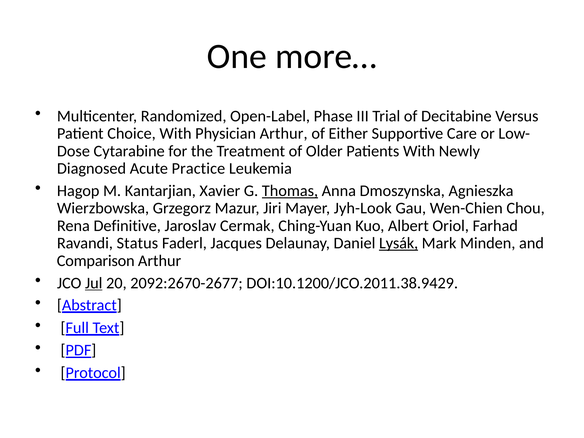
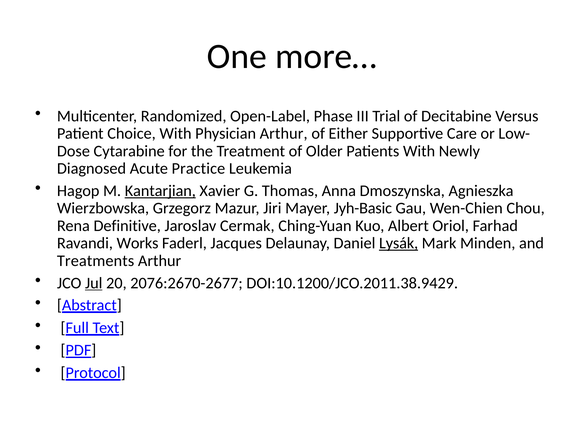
Kantarjian underline: none -> present
Thomas underline: present -> none
Jyh-Look: Jyh-Look -> Jyh-Basic
Status: Status -> Works
Comparison: Comparison -> Treatments
2092:2670-2677: 2092:2670-2677 -> 2076:2670-2677
